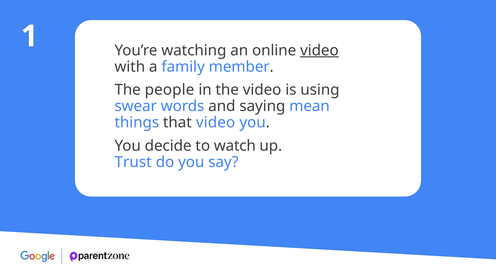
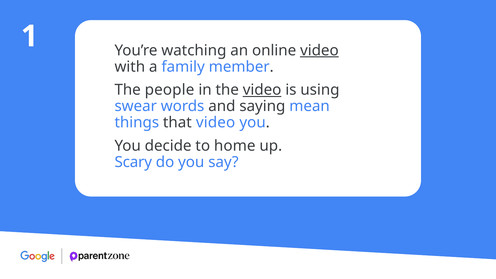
video at (262, 90) underline: none -> present
watch: watch -> home
Trust: Trust -> Scary
